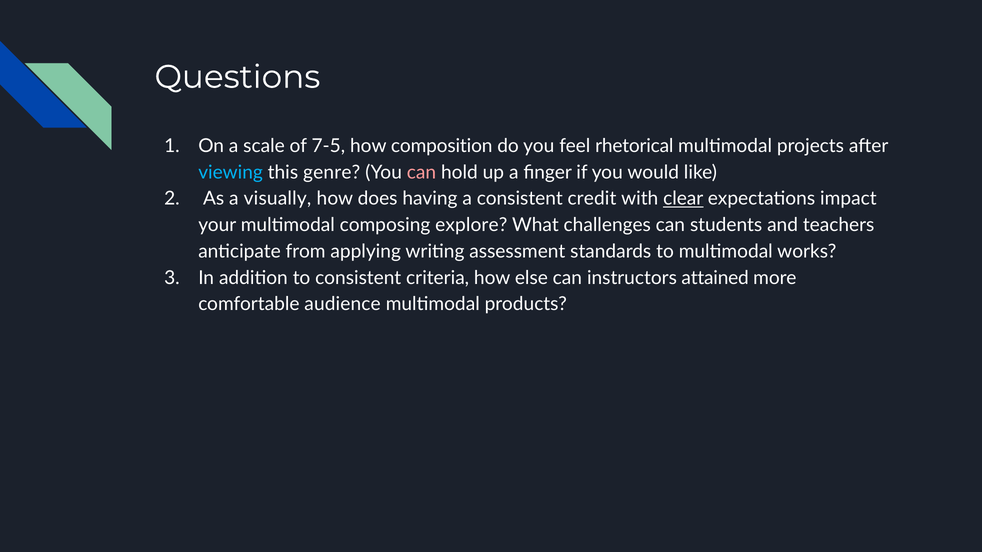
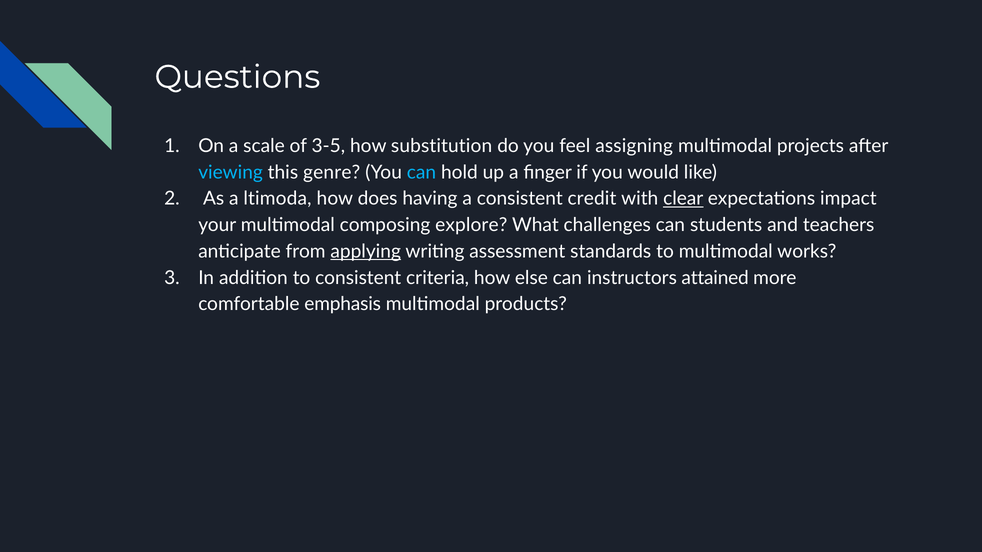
7-5: 7-5 -> 3-5
composition: composition -> substitution
rhetorical: rhetorical -> assigning
can at (421, 172) colour: pink -> light blue
visually: visually -> ltimoda
applying underline: none -> present
audience: audience -> emphasis
